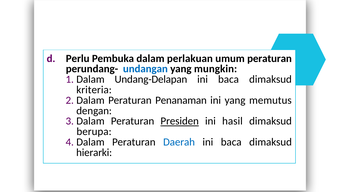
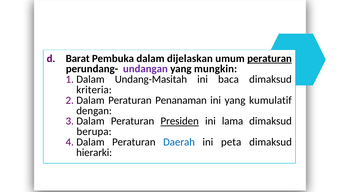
Perlu: Perlu -> Barat
perlakuan: perlakuan -> dijelaskan
peraturan at (270, 58) underline: none -> present
undangan colour: blue -> purple
Undang-Delapan: Undang-Delapan -> Undang-Masitah
memutus: memutus -> kumulatif
hasil: hasil -> lama
baca at (231, 141): baca -> peta
